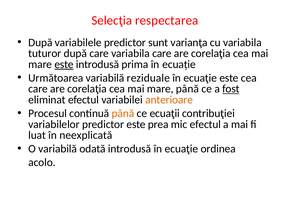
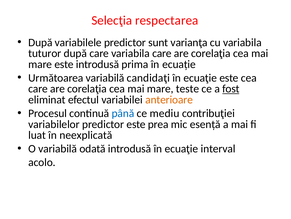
este at (64, 64) underline: present -> none
reziduale: reziduale -> candidaţi
mare până: până -> teste
până at (123, 113) colour: orange -> blue
ecuaţii: ecuaţii -> mediu
mic efectul: efectul -> esență
ordinea: ordinea -> interval
